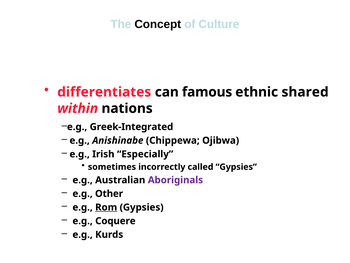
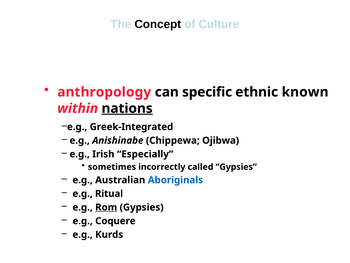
differentiates: differentiates -> anthropology
famous: famous -> specific
shared: shared -> known
nations underline: none -> present
Aboriginals colour: purple -> blue
Other: Other -> Ritual
